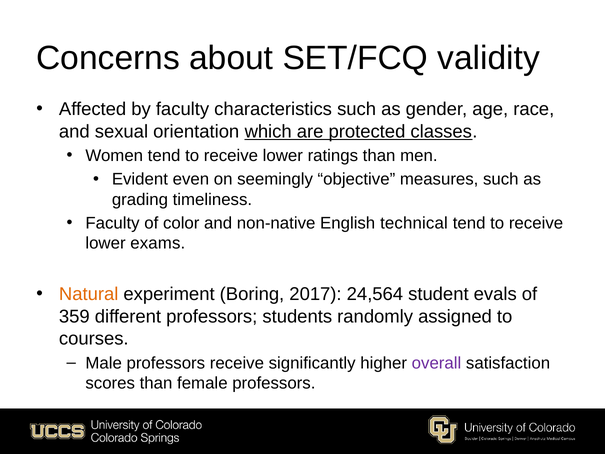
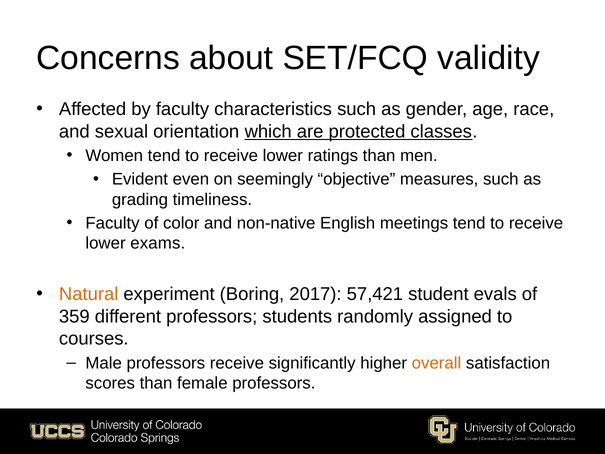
technical: technical -> meetings
24,564: 24,564 -> 57,421
overall colour: purple -> orange
